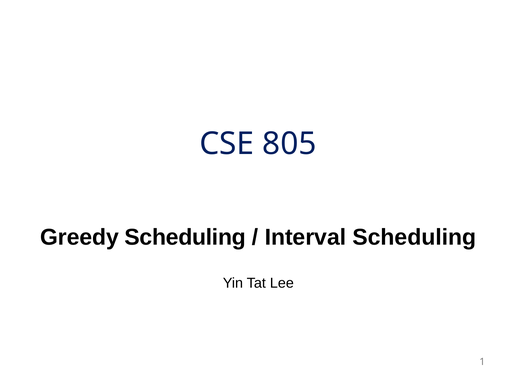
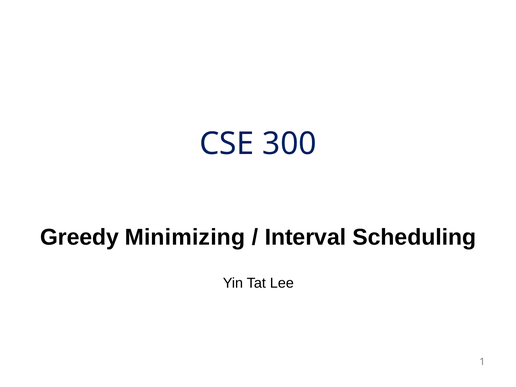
805: 805 -> 300
Greedy Scheduling: Scheduling -> Minimizing
